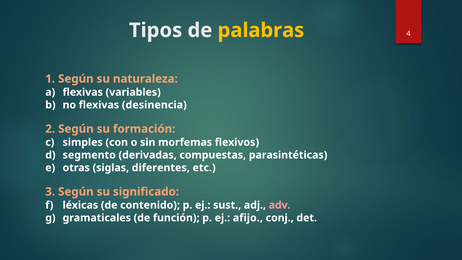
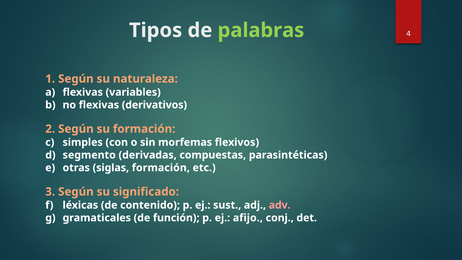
palabras colour: yellow -> light green
desinencia: desinencia -> derivativos
siglas diferentes: diferentes -> formación
